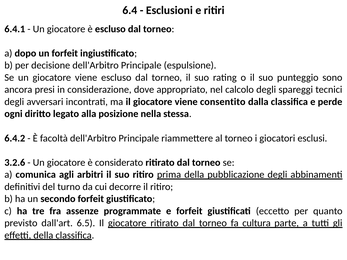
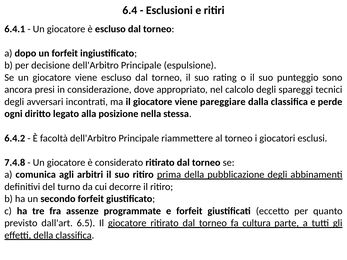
consentito: consentito -> pareggiare
3.2.6: 3.2.6 -> 7.4.8
